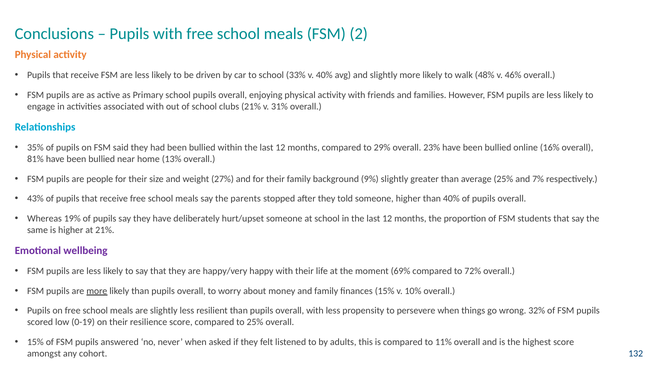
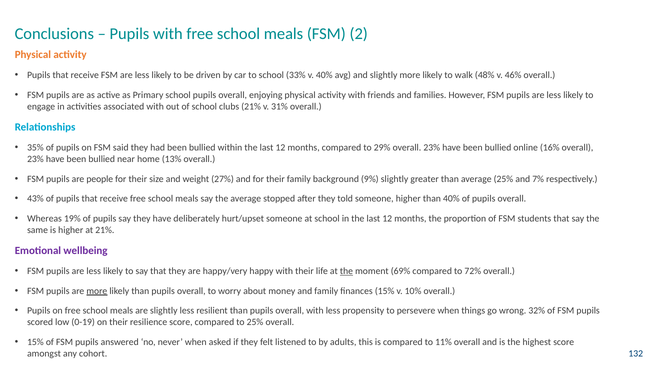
81% at (35, 159): 81% -> 23%
the parents: parents -> average
the at (346, 271) underline: none -> present
